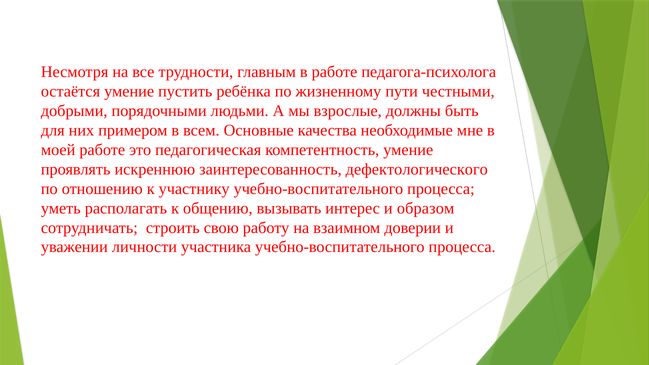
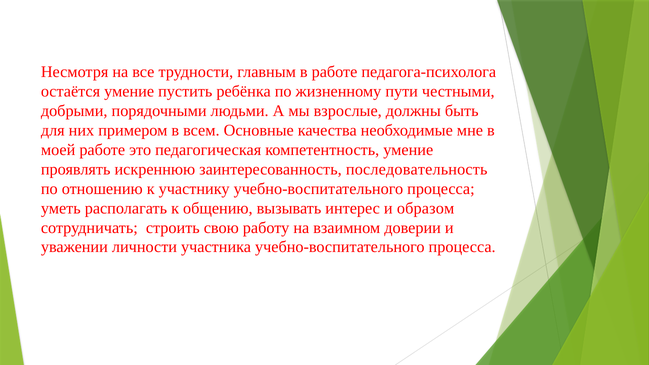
дефектологического: дефектологического -> последовательность
